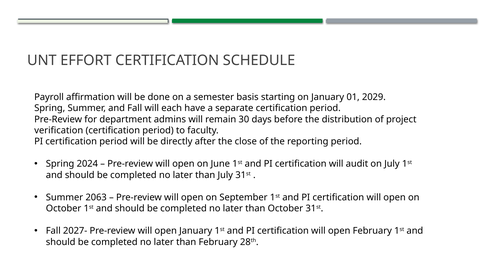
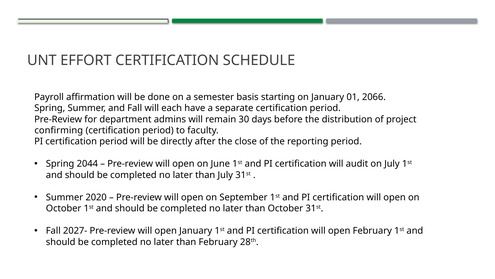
2029: 2029 -> 2066
verification: verification -> confirming
2024: 2024 -> 2044
2063: 2063 -> 2020
